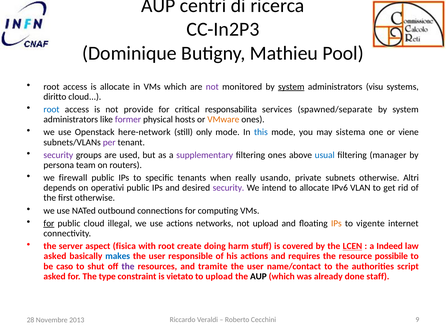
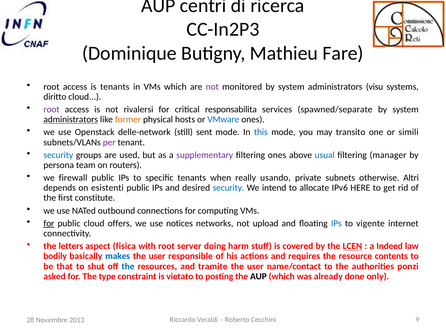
Pool: Pool -> Fare
is allocate: allocate -> tenants
system at (291, 87) underline: present -> none
root at (51, 109) colour: blue -> purple
provide: provide -> rivalersi
administrators at (71, 119) underline: none -> present
former colour: purple -> orange
VMware colour: orange -> blue
here-network: here-network -> delle-network
only: only -> sent
sistema: sistema -> transito
viene: viene -> simili
security at (58, 155) colour: purple -> blue
operativi: operativi -> esistenti
security at (228, 188) colour: purple -> blue
VLAN: VLAN -> HERE
first otherwise: otherwise -> constitute
illegal: illegal -> offers
use actions: actions -> notices
IPs at (336, 223) colour: orange -> blue
server: server -> letters
create: create -> server
asked at (55, 256): asked -> bodily
possibile: possibile -> contents
caso: caso -> that
the at (128, 266) colour: purple -> blue
script: script -> ponzi
to upload: upload -> posting
staff: staff -> only
